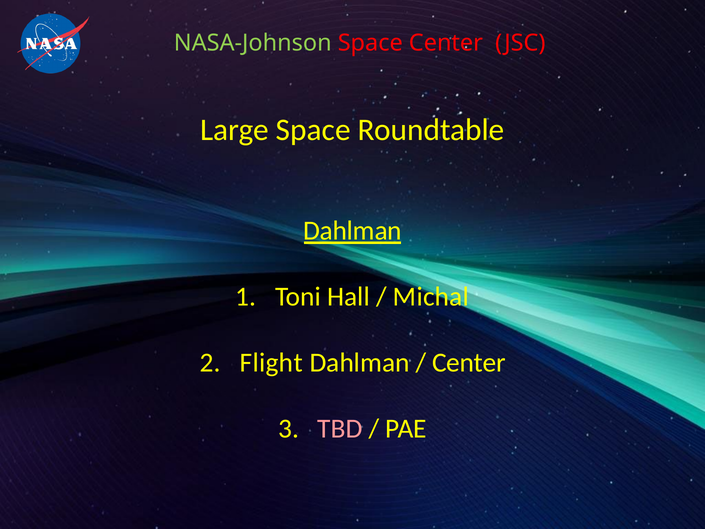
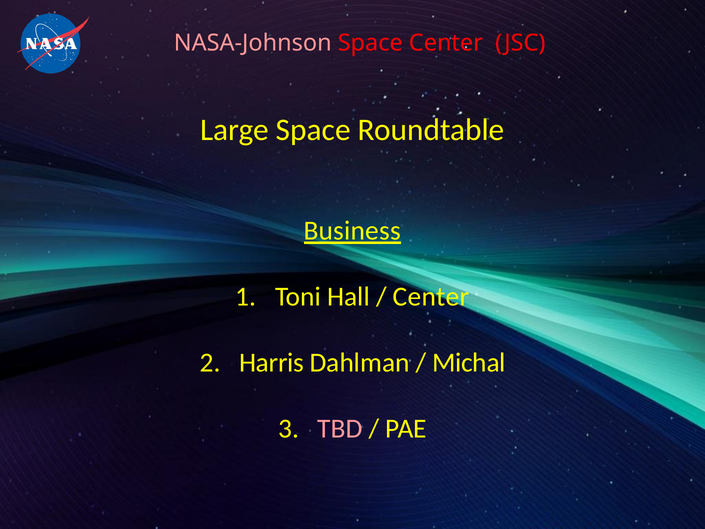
NASA-Johnson colour: light green -> pink
Dahlman at (353, 231): Dahlman -> Business
Michal at (431, 297): Michal -> Center
Flight: Flight -> Harris
Center at (469, 362): Center -> Michal
